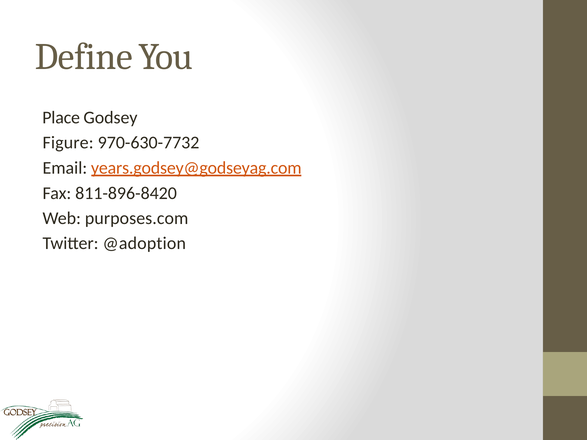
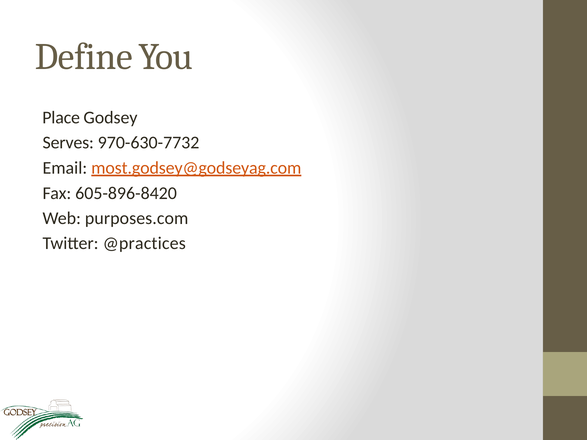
Figure: Figure -> Serves
years.godsey@godseyag.com: years.godsey@godseyag.com -> most.godsey@godseyag.com
811-896-8420: 811-896-8420 -> 605-896-8420
@adoption: @adoption -> @practices
